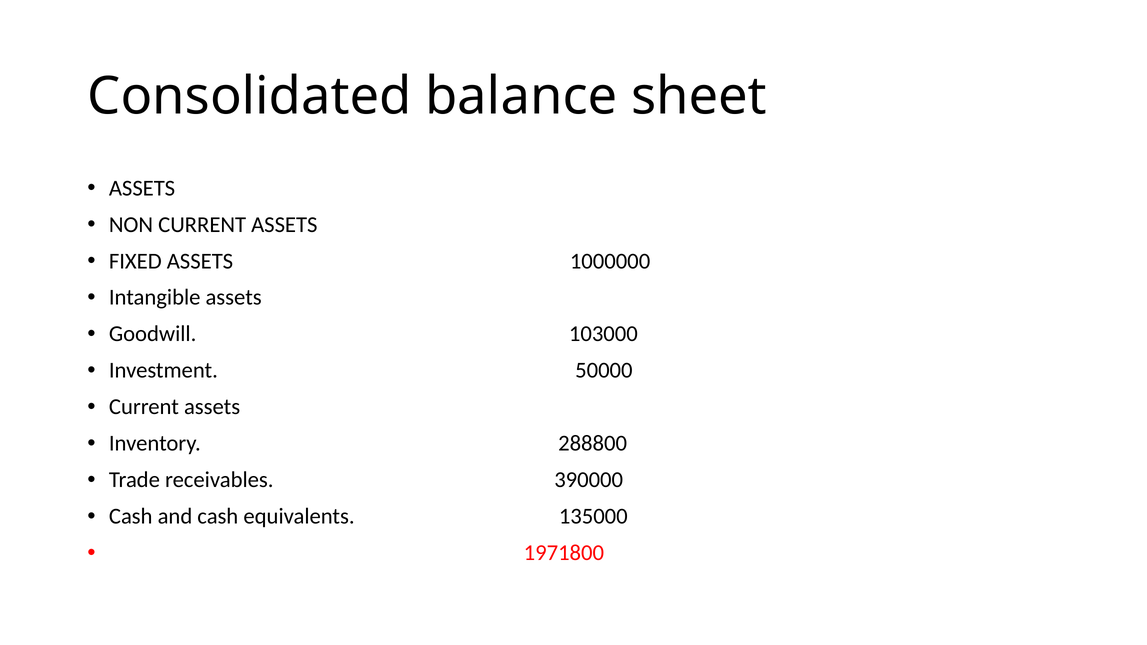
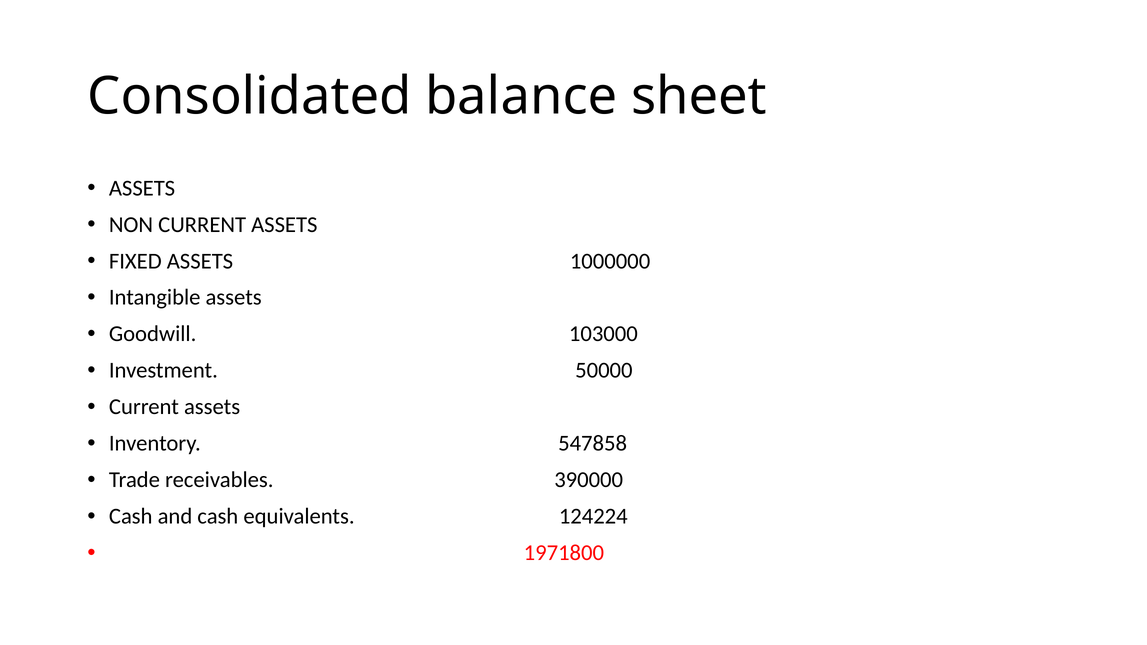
288800: 288800 -> 547858
135000: 135000 -> 124224
